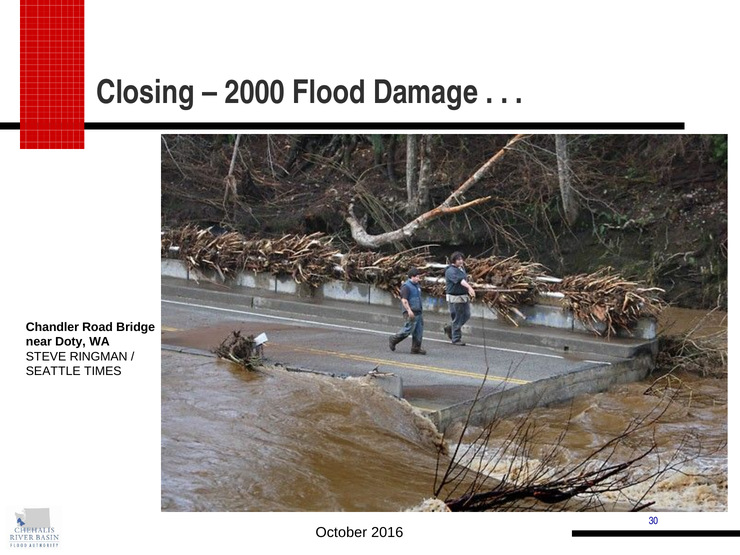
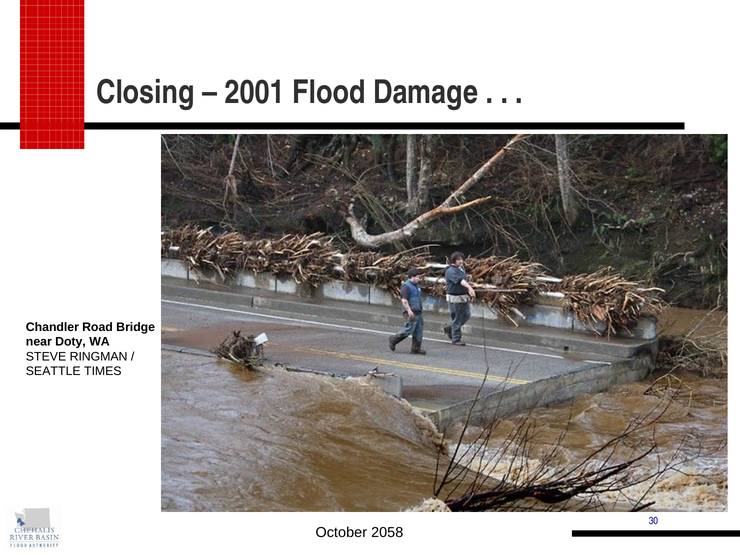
2000: 2000 -> 2001
2016: 2016 -> 2058
